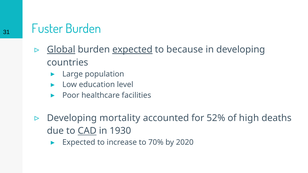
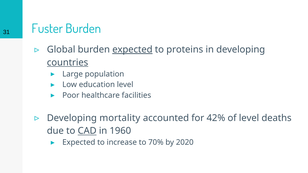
Global underline: present -> none
because: because -> proteins
countries underline: none -> present
52%: 52% -> 42%
of high: high -> level
1930: 1930 -> 1960
